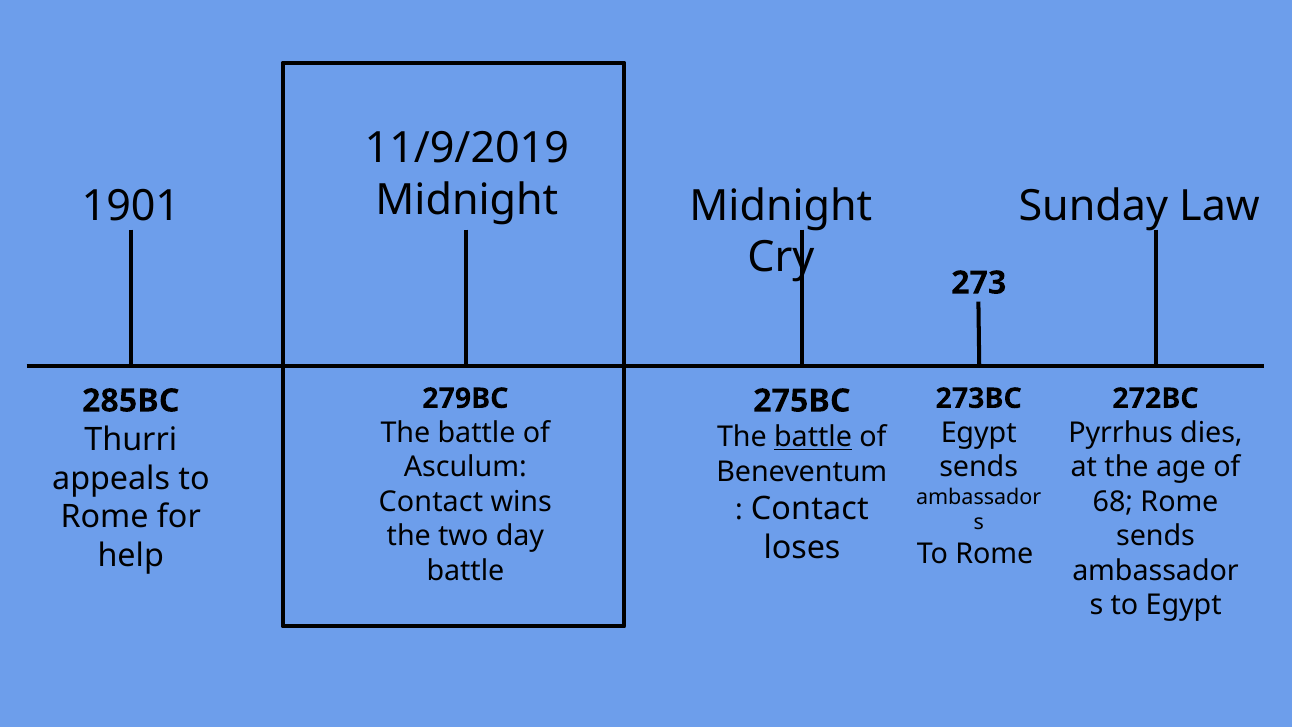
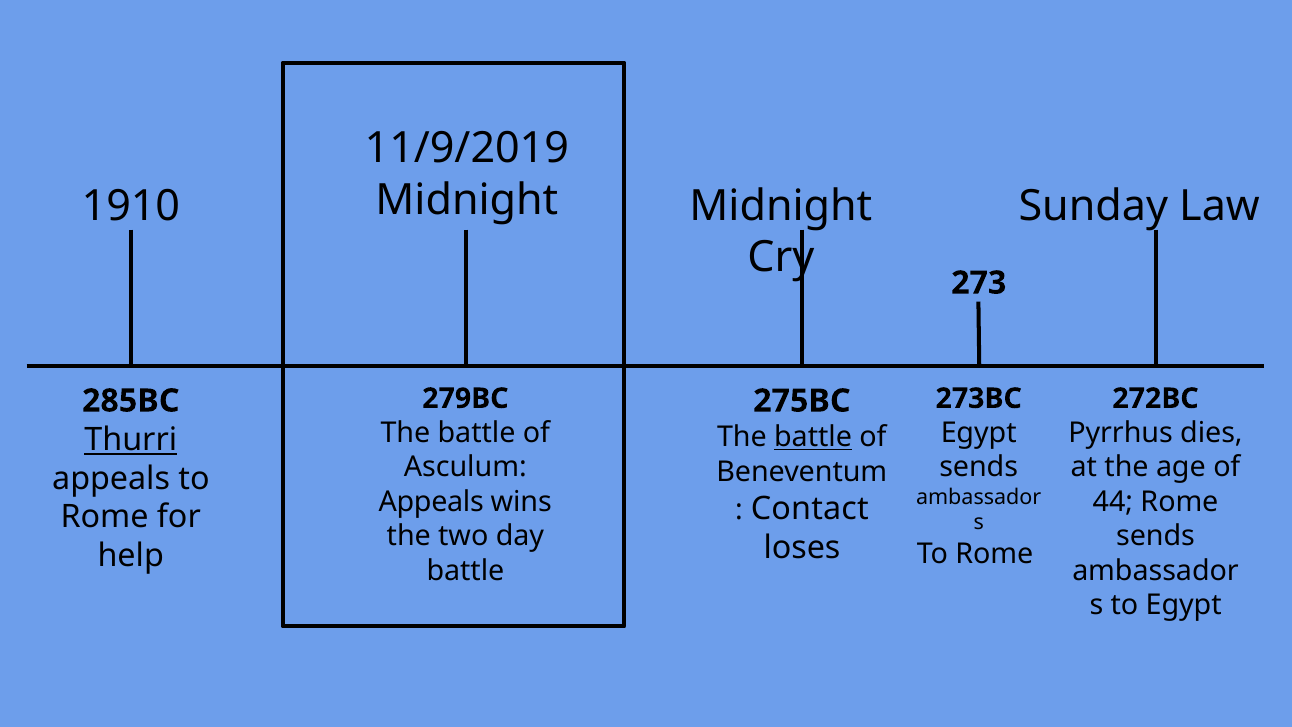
1901: 1901 -> 1910
Thurri underline: none -> present
Contact at (431, 502): Contact -> Appeals
68: 68 -> 44
